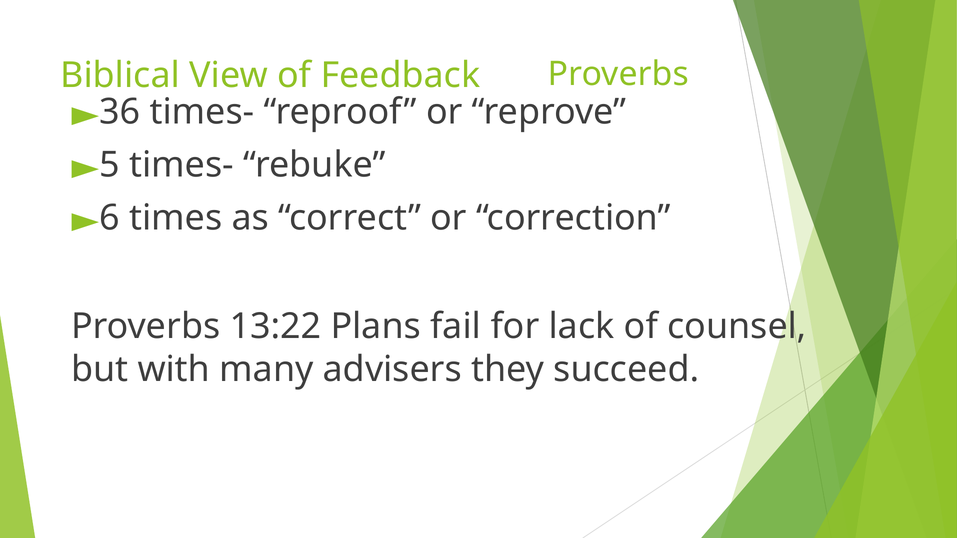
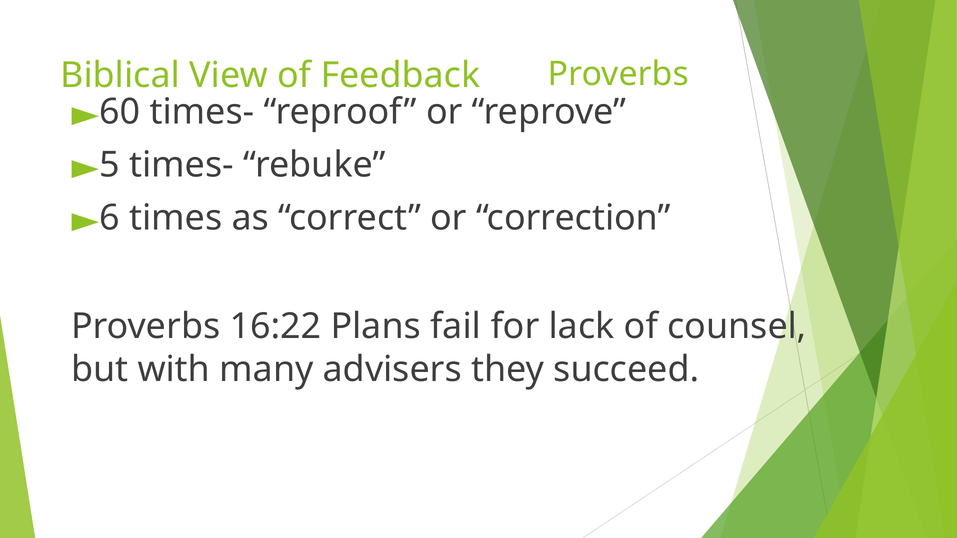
36: 36 -> 60
13:22: 13:22 -> 16:22
